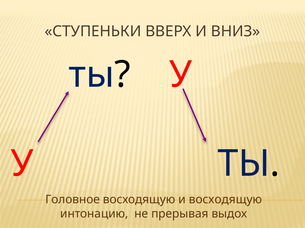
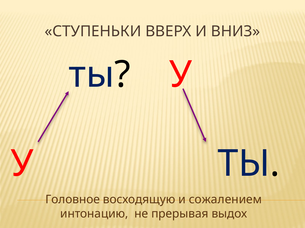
и восходящую: восходящую -> сожалением
